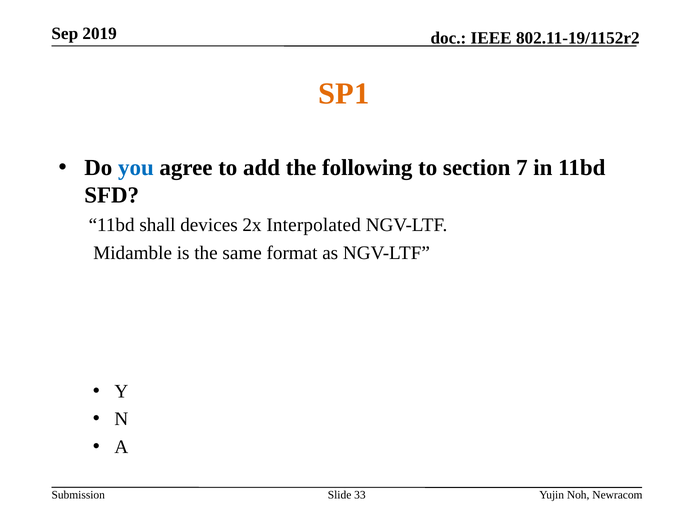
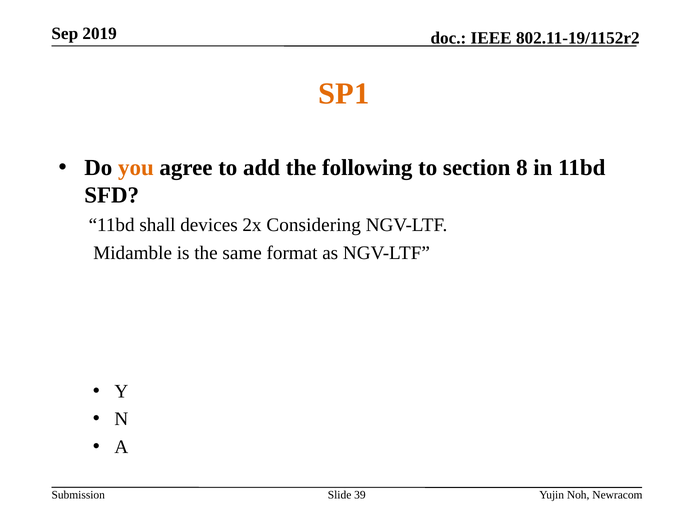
you colour: blue -> orange
7: 7 -> 8
Interpolated: Interpolated -> Considering
33: 33 -> 39
